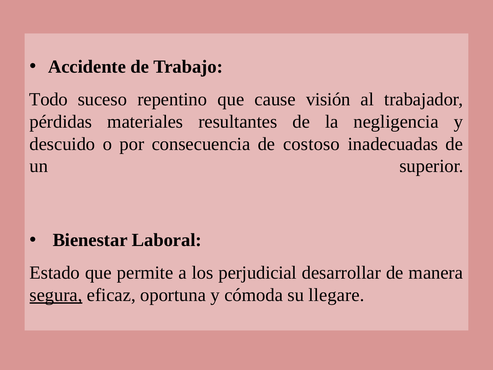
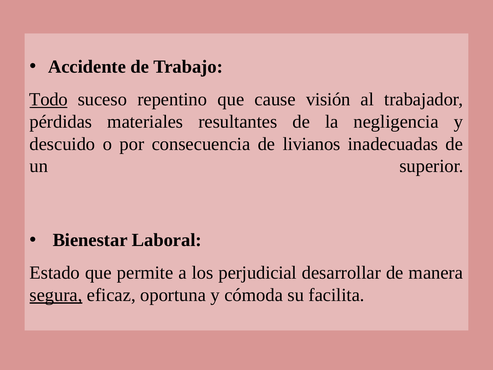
Todo underline: none -> present
costoso: costoso -> livianos
llegare: llegare -> facilita
